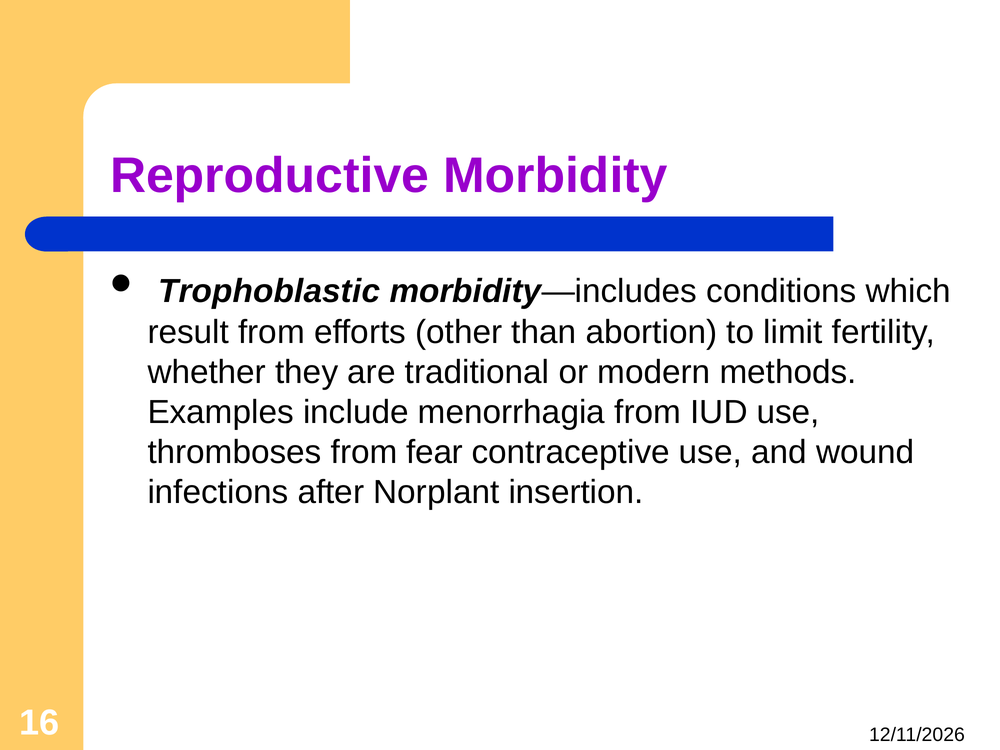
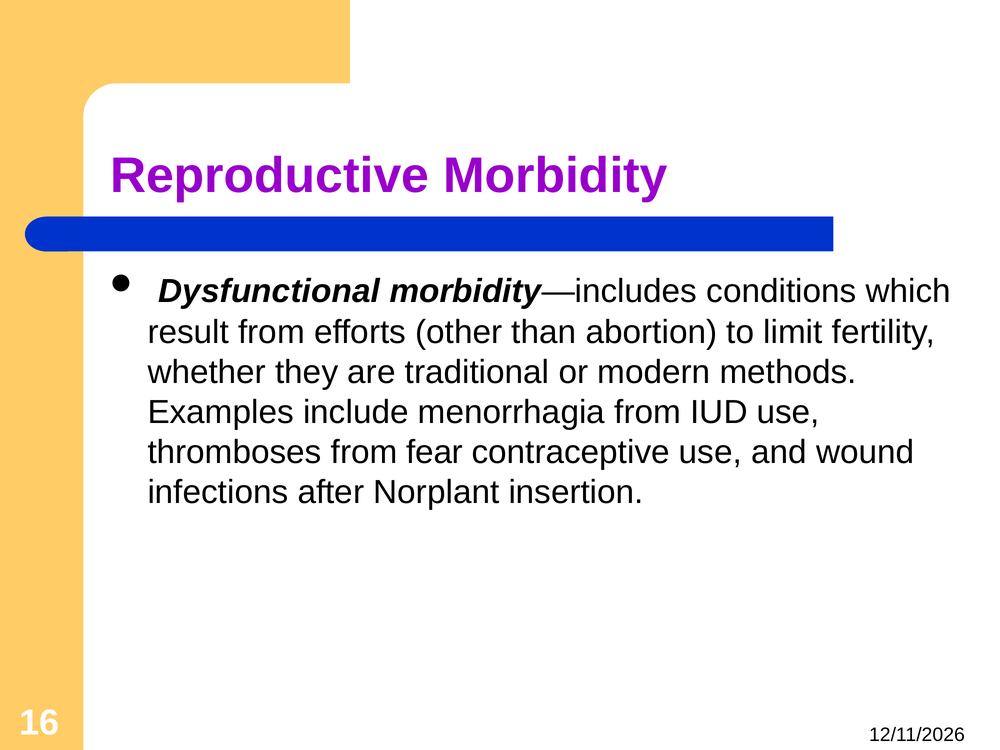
Trophoblastic: Trophoblastic -> Dysfunctional
